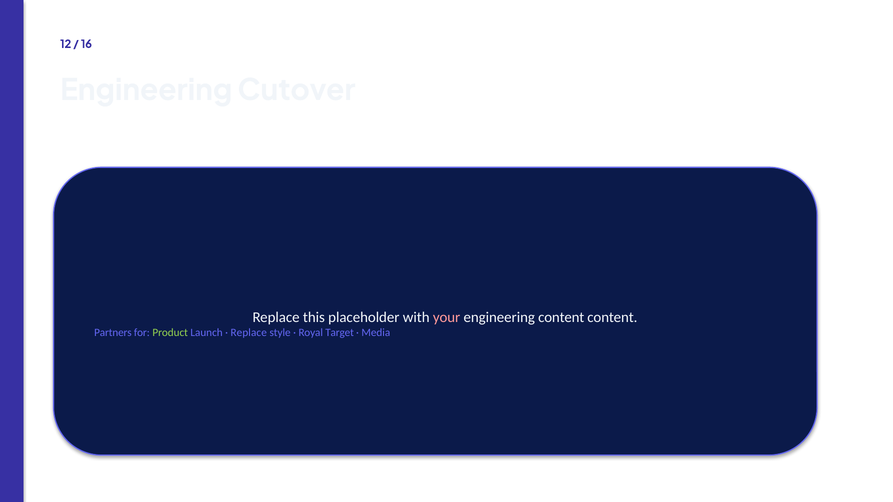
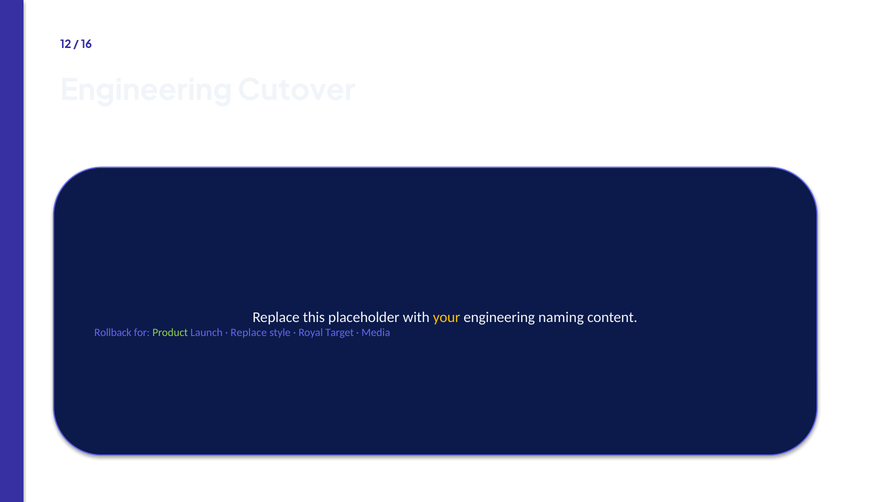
your colour: pink -> yellow
engineering content: content -> naming
Partners: Partners -> Rollback
